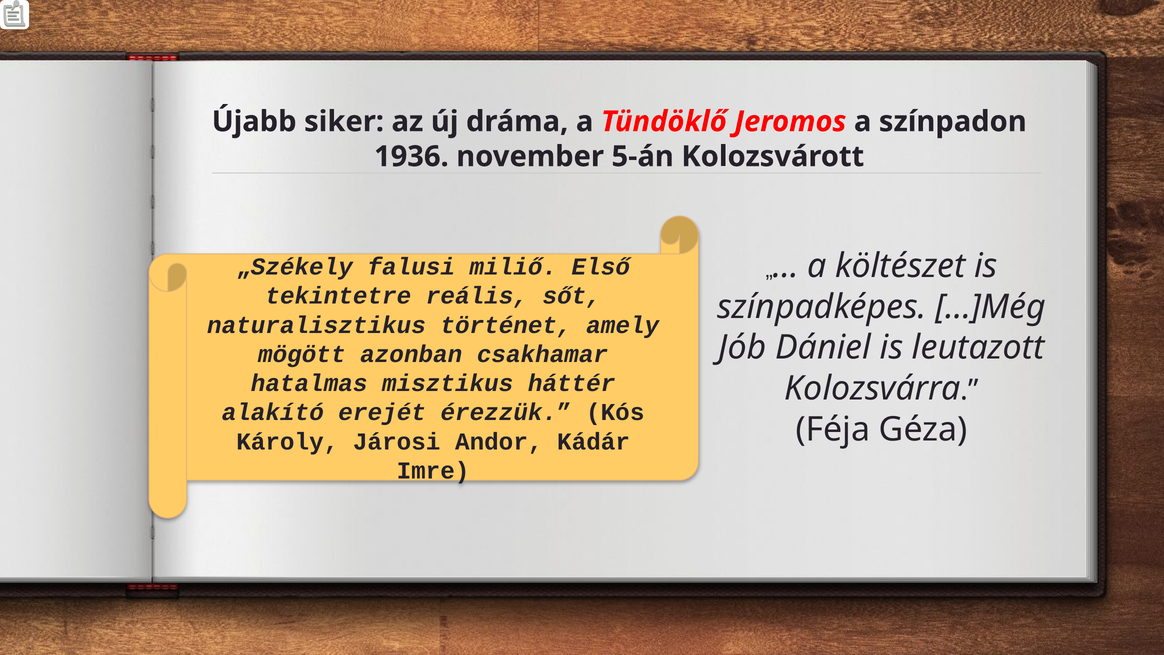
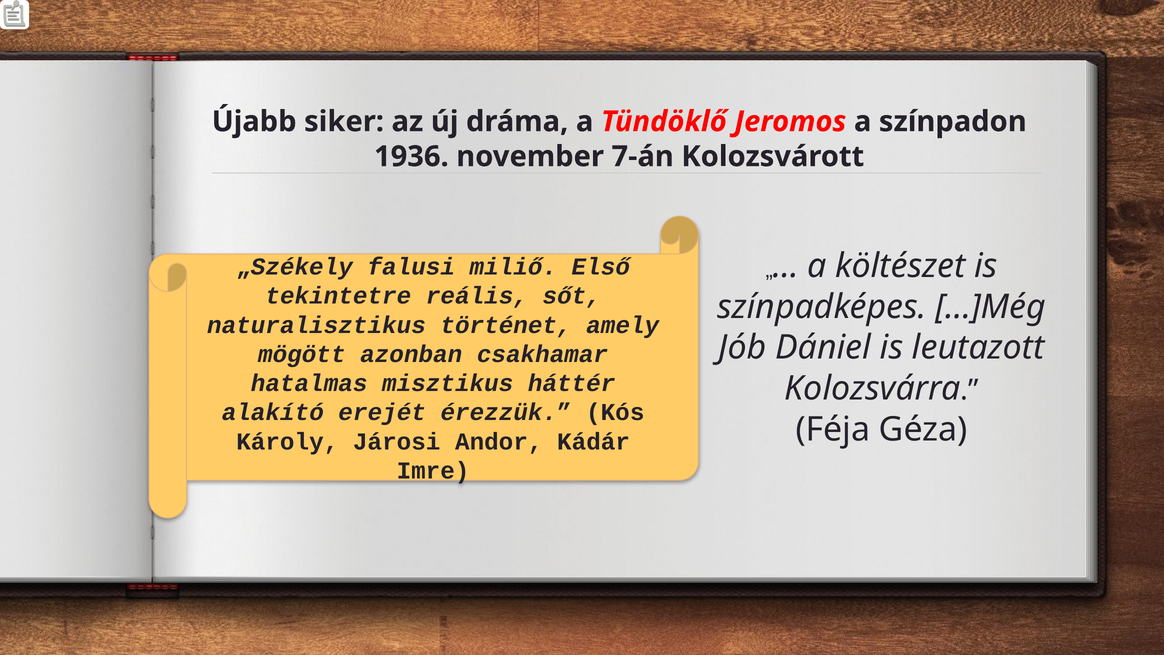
5-án: 5-án -> 7-án
